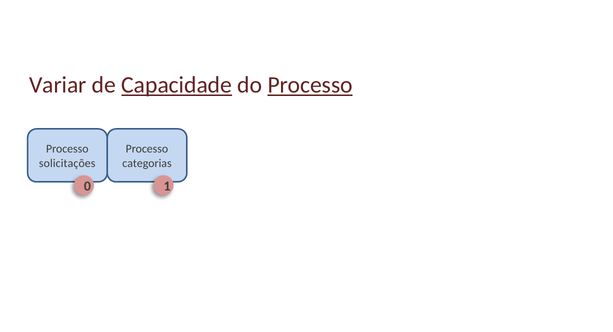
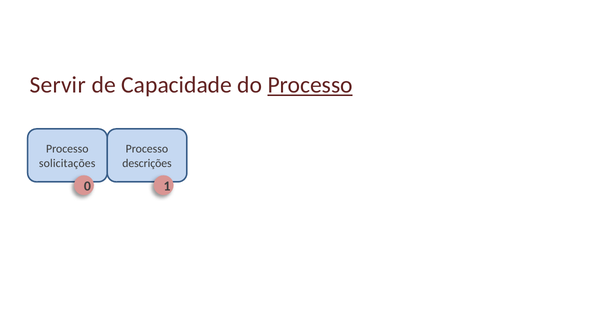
Variar: Variar -> Servir
Capacidade underline: present -> none
categorias: categorias -> descrições
